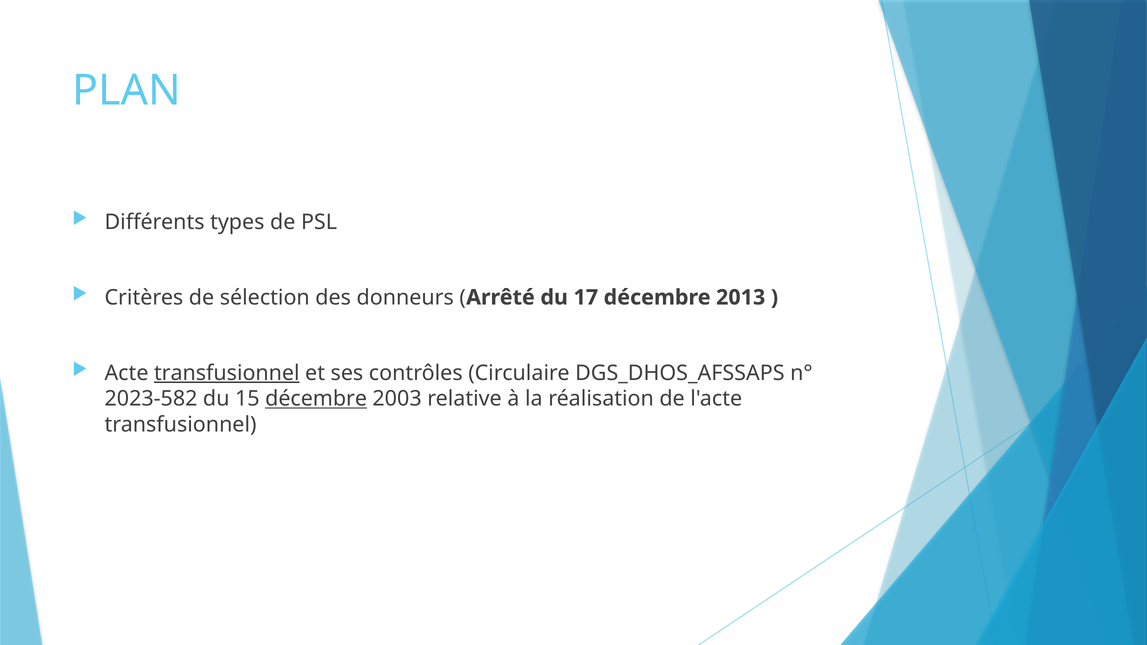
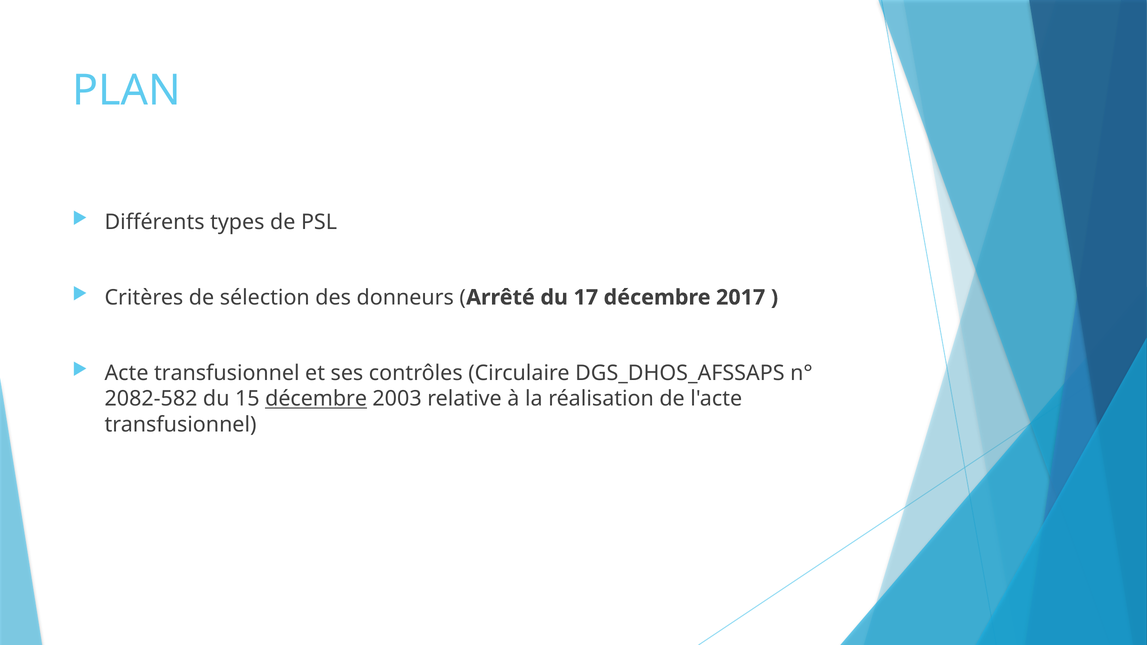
2013: 2013 -> 2017
transfusionnel at (227, 373) underline: present -> none
2023-582: 2023-582 -> 2082-582
